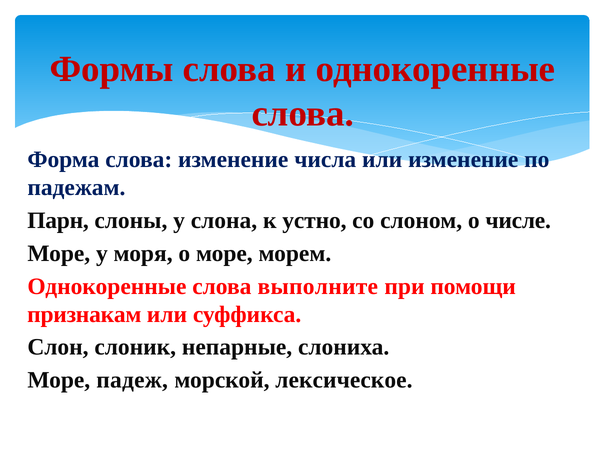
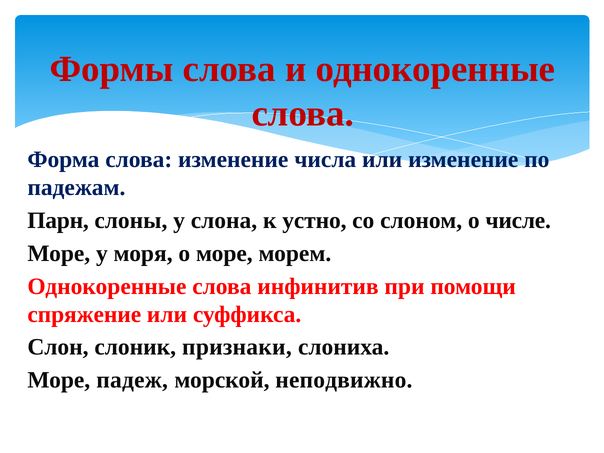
выполните: выполните -> инфинитив
признакам: признакам -> спряжение
непарные: непарные -> признаки
лексическое: лексическое -> неподвижно
